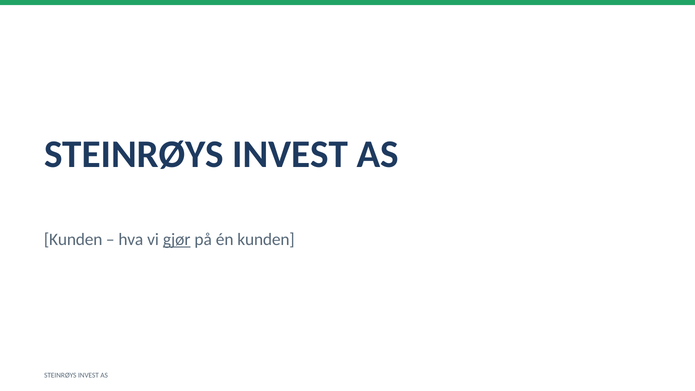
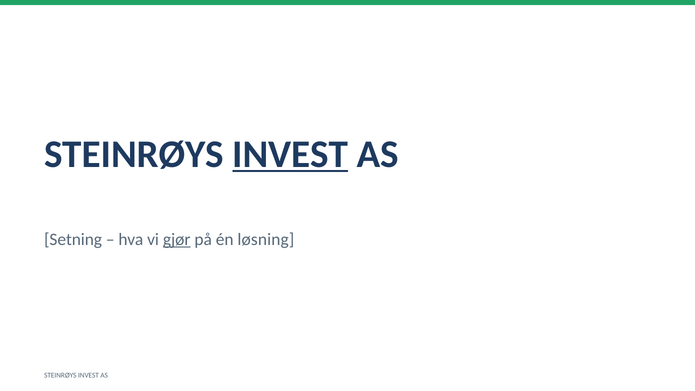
INVEST at (290, 154) underline: none -> present
Kunden at (73, 239): Kunden -> Setning
én kunden: kunden -> løsning
